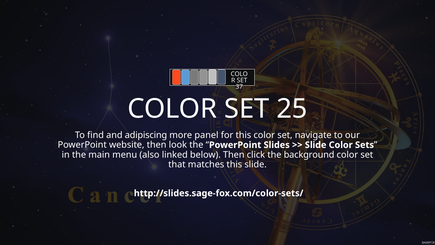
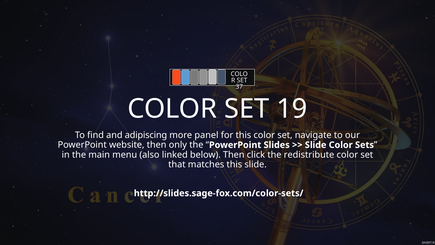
25: 25 -> 19
look: look -> only
background: background -> redistribute
